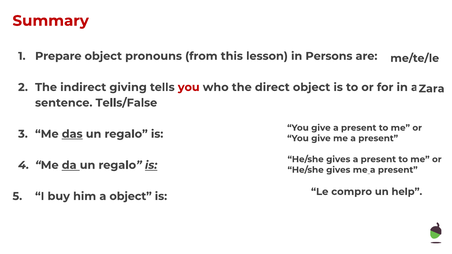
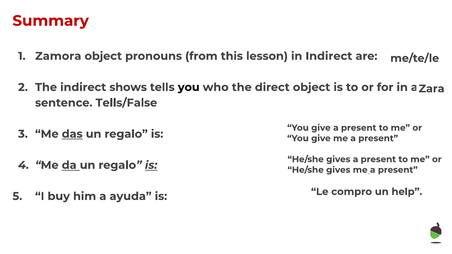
Prepare: Prepare -> Zamora
in Persons: Persons -> Indirect
giving: giving -> shows
you at (189, 87) colour: red -> black
a object: object -> ayuda
